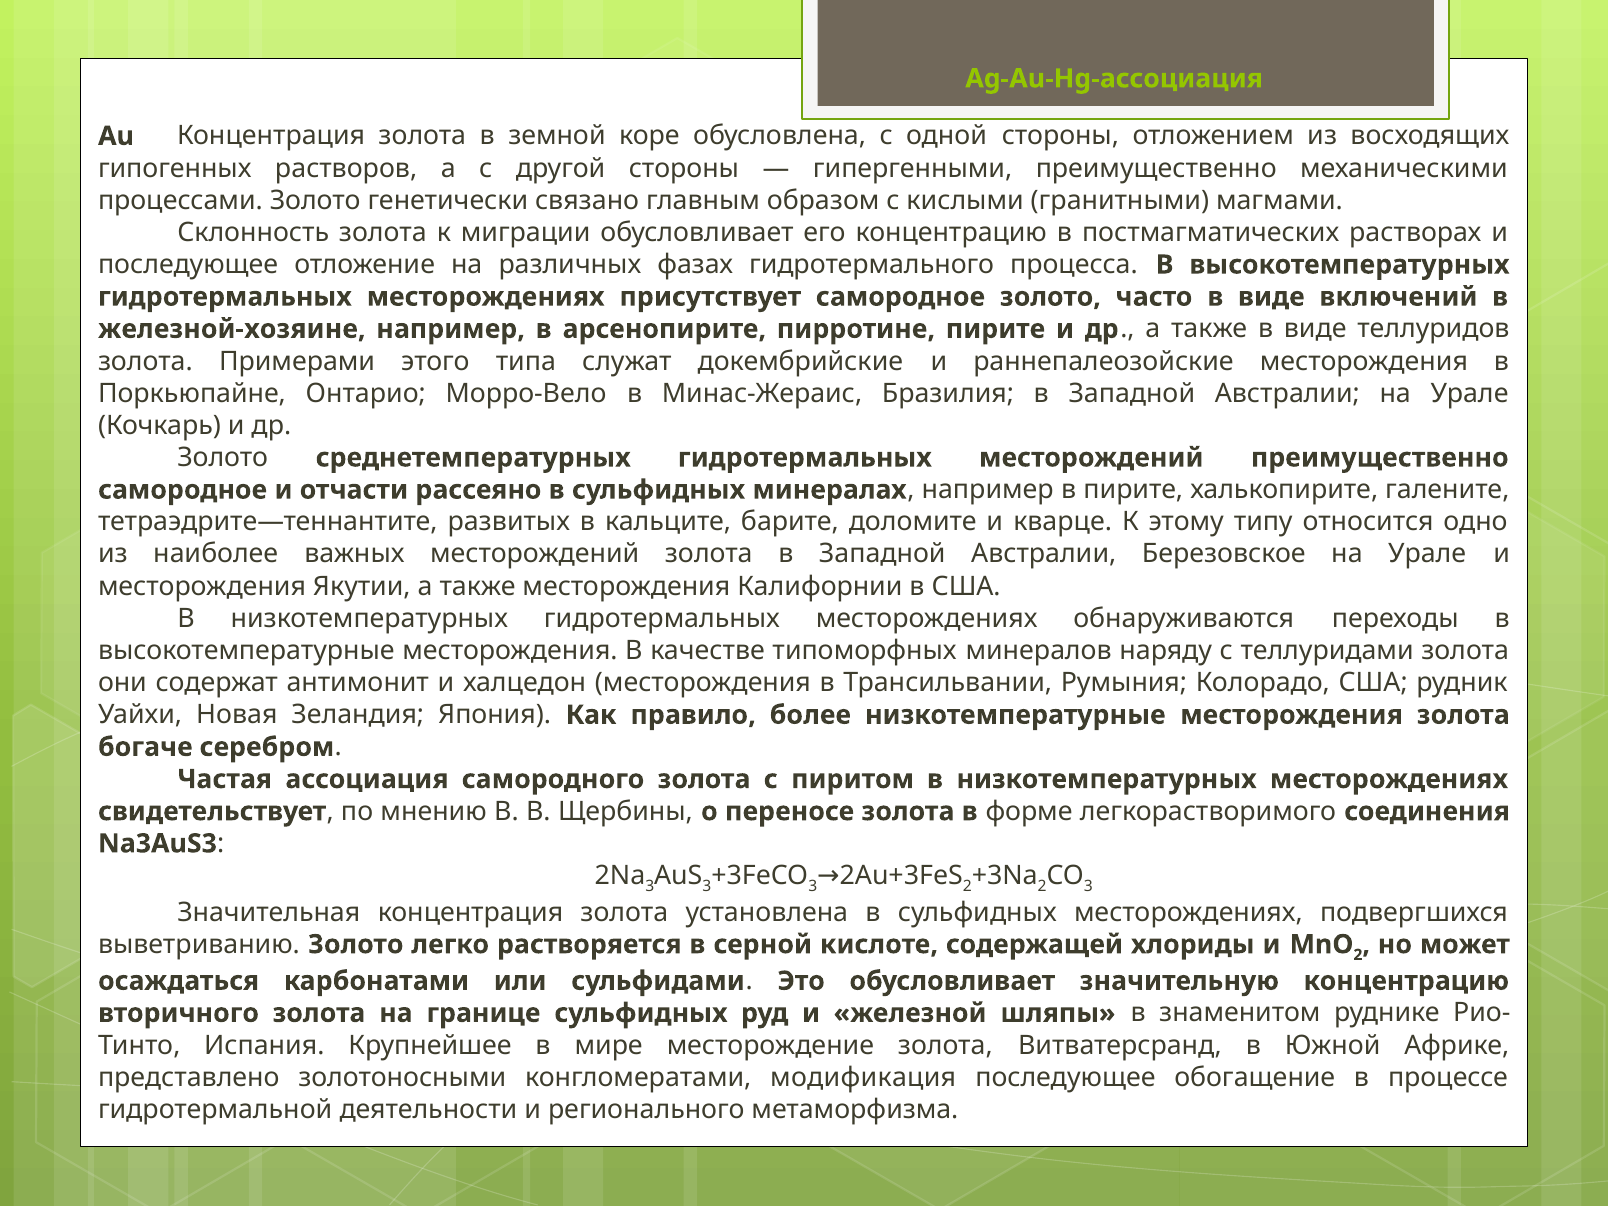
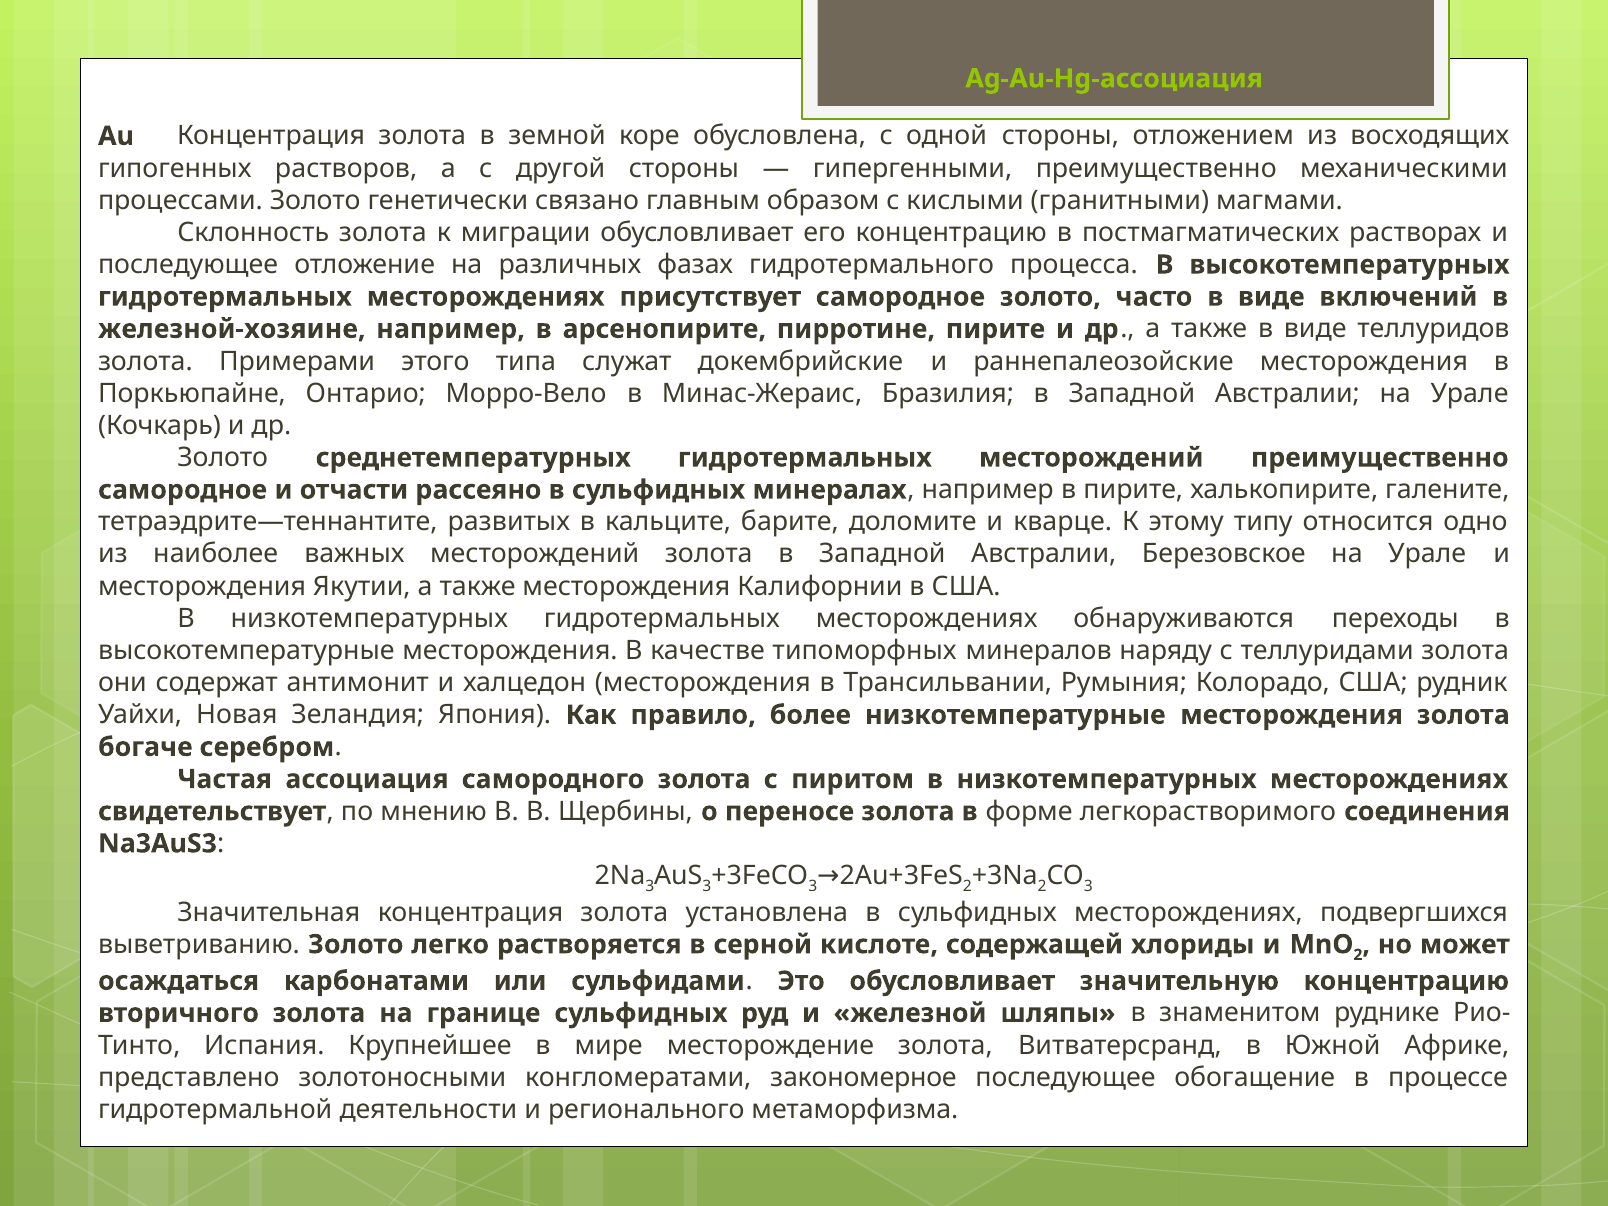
модификация: модификация -> закономерное
